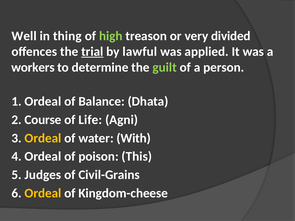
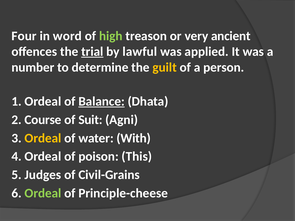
Well: Well -> Four
thing: thing -> word
divided: divided -> ancient
workers: workers -> number
guilt colour: light green -> yellow
Balance underline: none -> present
Life: Life -> Suit
Ordeal at (43, 193) colour: yellow -> light green
Kingdom-cheese: Kingdom-cheese -> Principle-cheese
